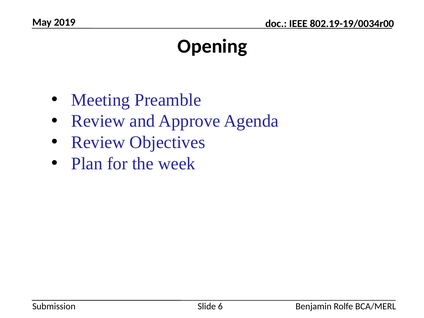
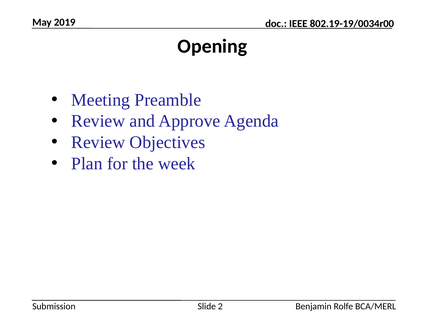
6: 6 -> 2
